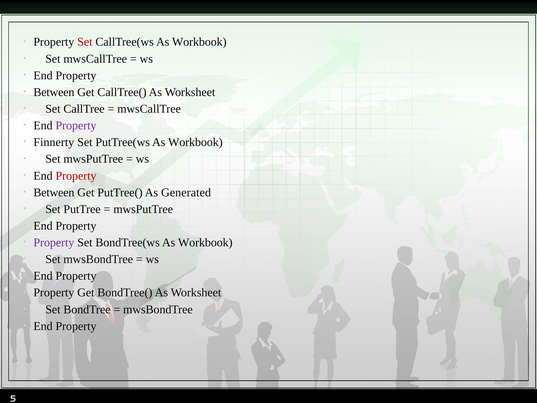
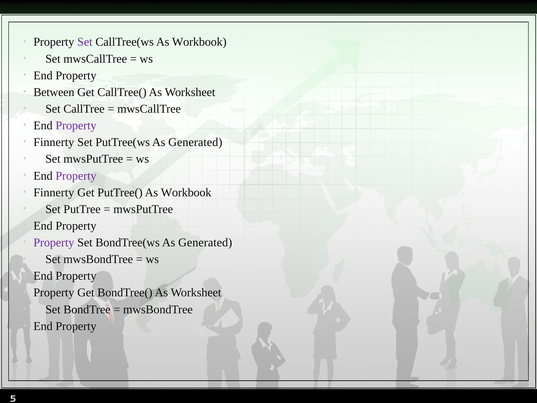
Set at (85, 42) colour: red -> purple
PutTree(ws As Workbook: Workbook -> Generated
Property at (76, 176) colour: red -> purple
Between at (54, 192): Between -> Finnerty
PutTree( As Generated: Generated -> Workbook
BondTree(ws As Workbook: Workbook -> Generated
